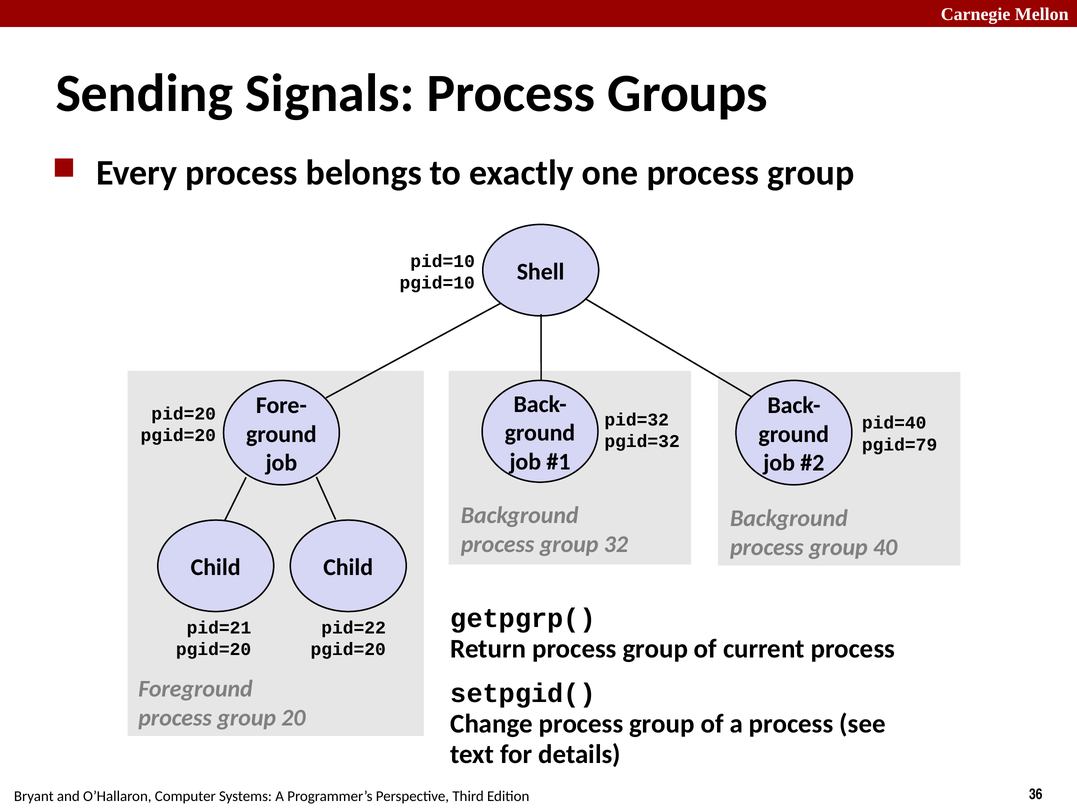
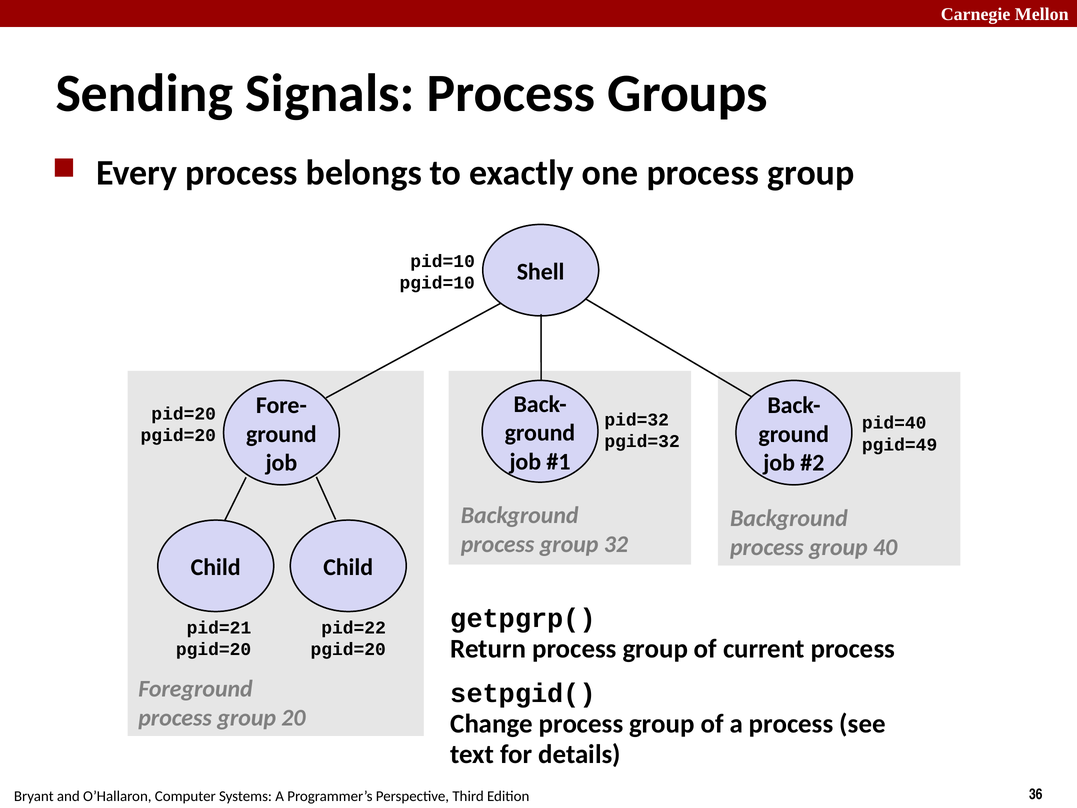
pgid=79: pgid=79 -> pgid=49
